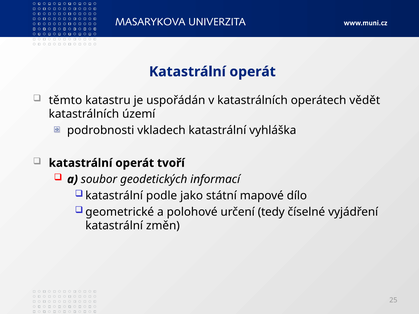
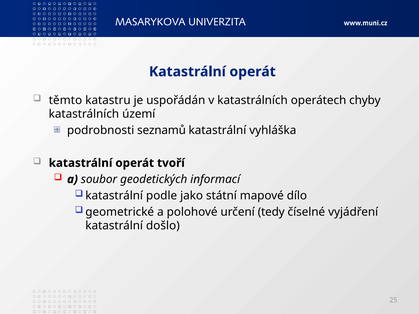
vědět: vědět -> chyby
vkladech: vkladech -> seznamů
změn: změn -> došlo
